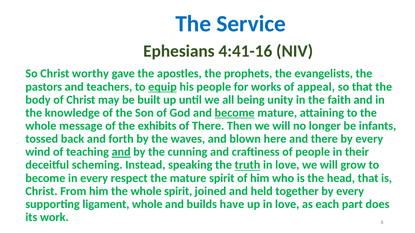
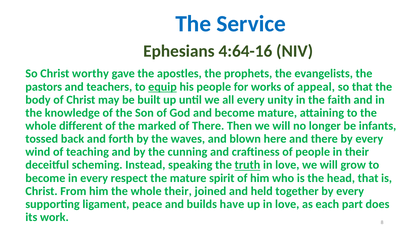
4:41-16: 4:41-16 -> 4:64-16
all being: being -> every
become at (235, 113) underline: present -> none
message: message -> different
exhibits: exhibits -> marked
and at (121, 152) underline: present -> none
whole spirit: spirit -> their
ligament whole: whole -> peace
